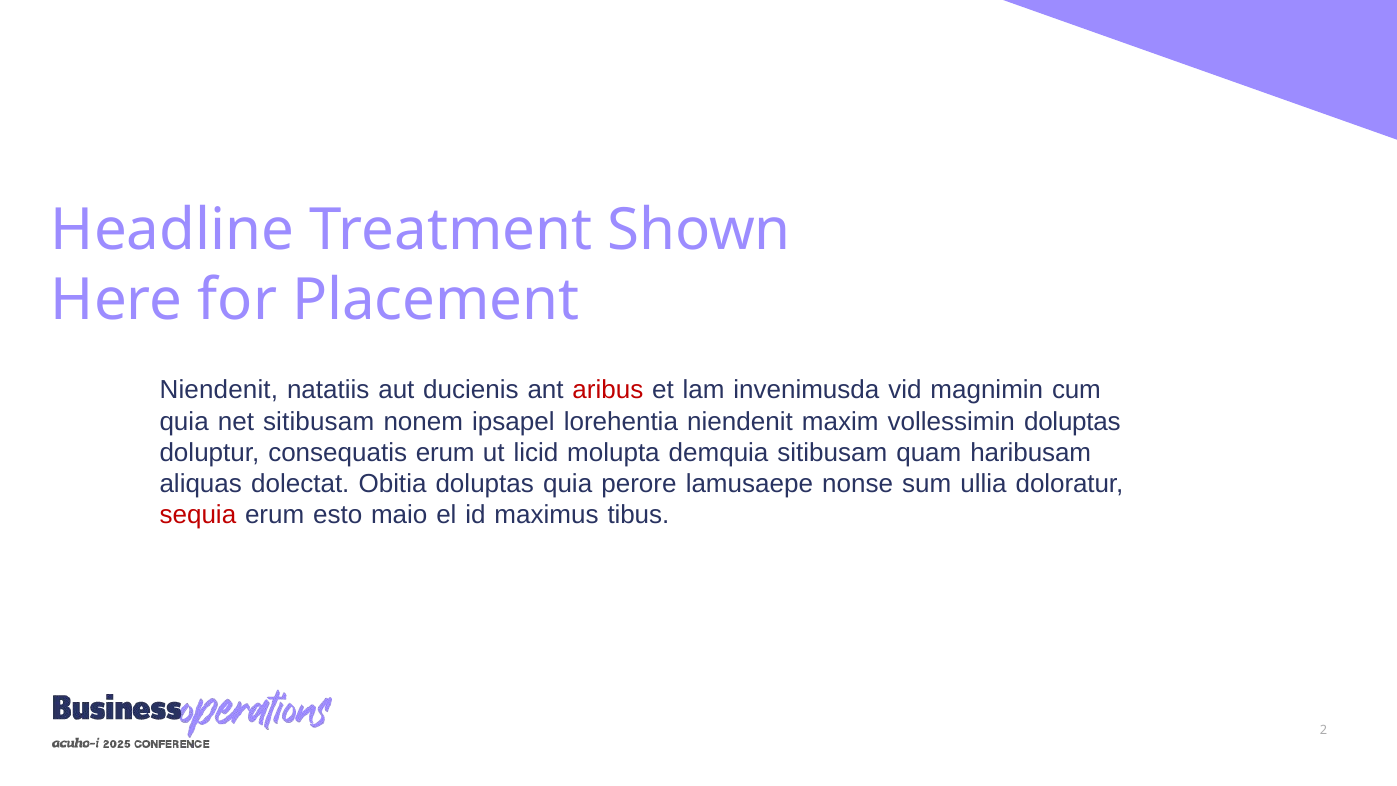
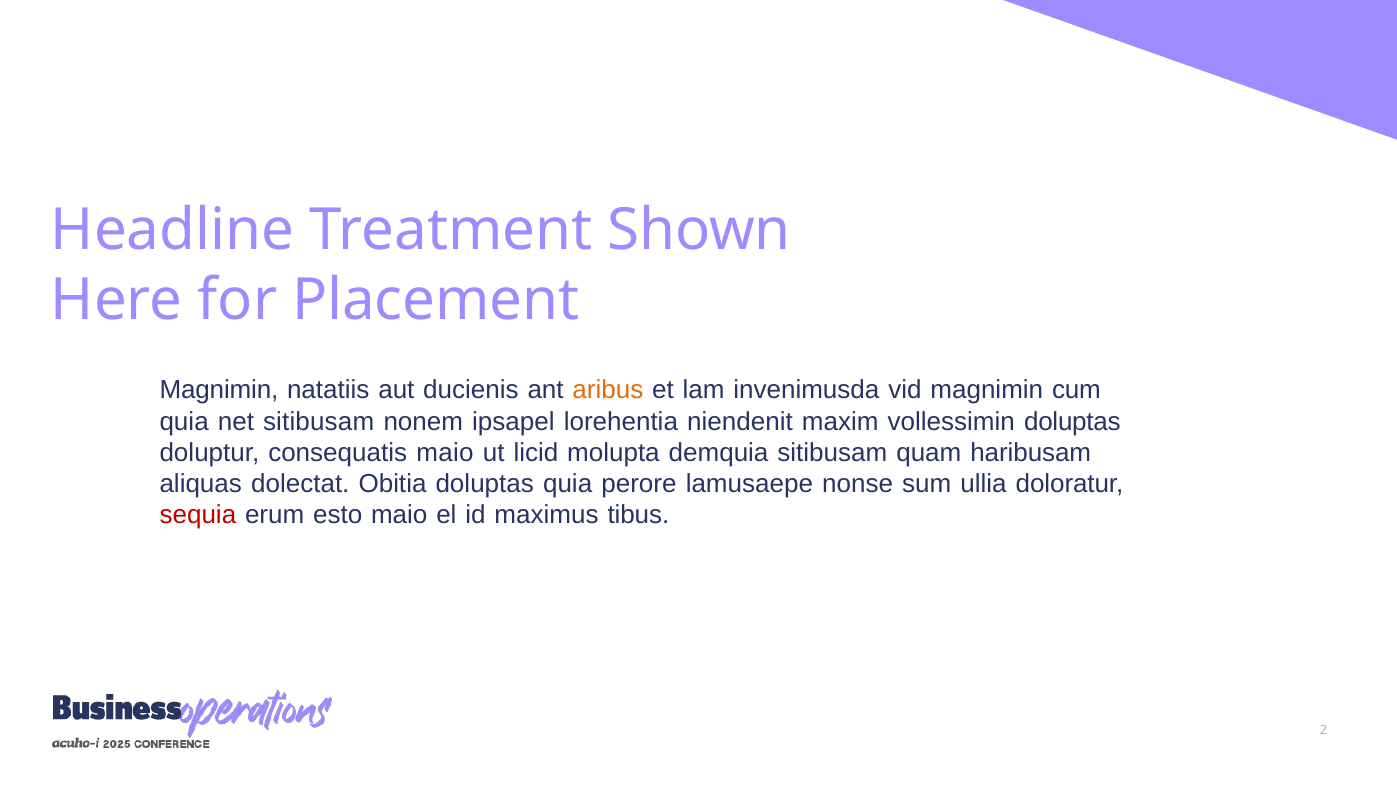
Niendenit at (219, 390): Niendenit -> Magnimin
aribus colour: red -> orange
consequatis erum: erum -> maio
